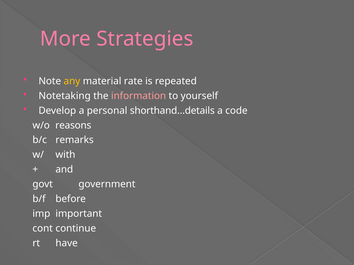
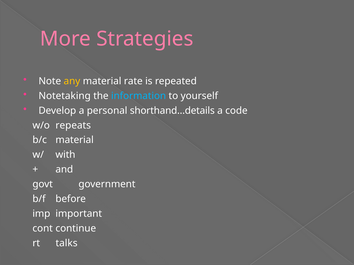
information colour: pink -> light blue
reasons: reasons -> repeats
b/c remarks: remarks -> material
have: have -> talks
